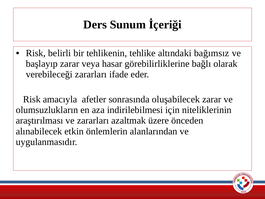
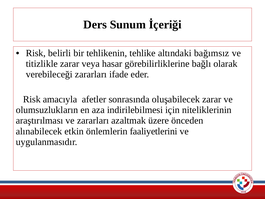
başlayıp: başlayıp -> titizlikle
alanlarından: alanlarından -> faaliyetlerini
